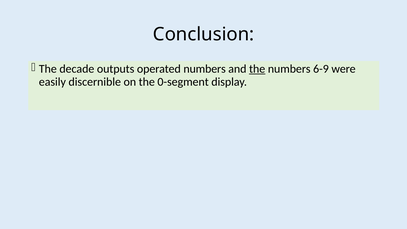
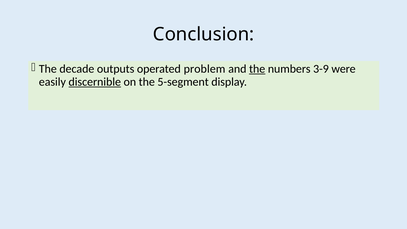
operated numbers: numbers -> problem
6-9: 6-9 -> 3-9
discernible underline: none -> present
0-segment: 0-segment -> 5-segment
